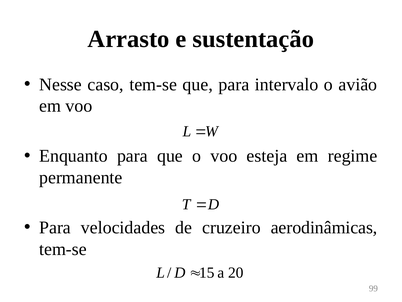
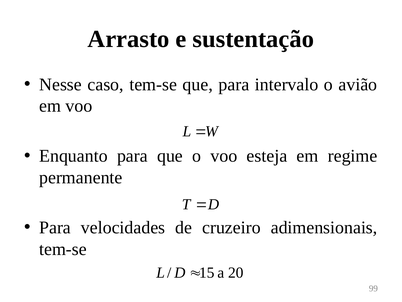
aerodinâmicas: aerodinâmicas -> adimensionais
